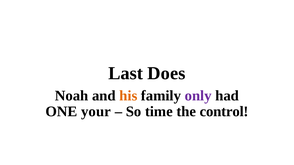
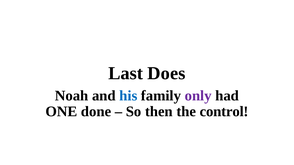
his colour: orange -> blue
your: your -> done
time: time -> then
